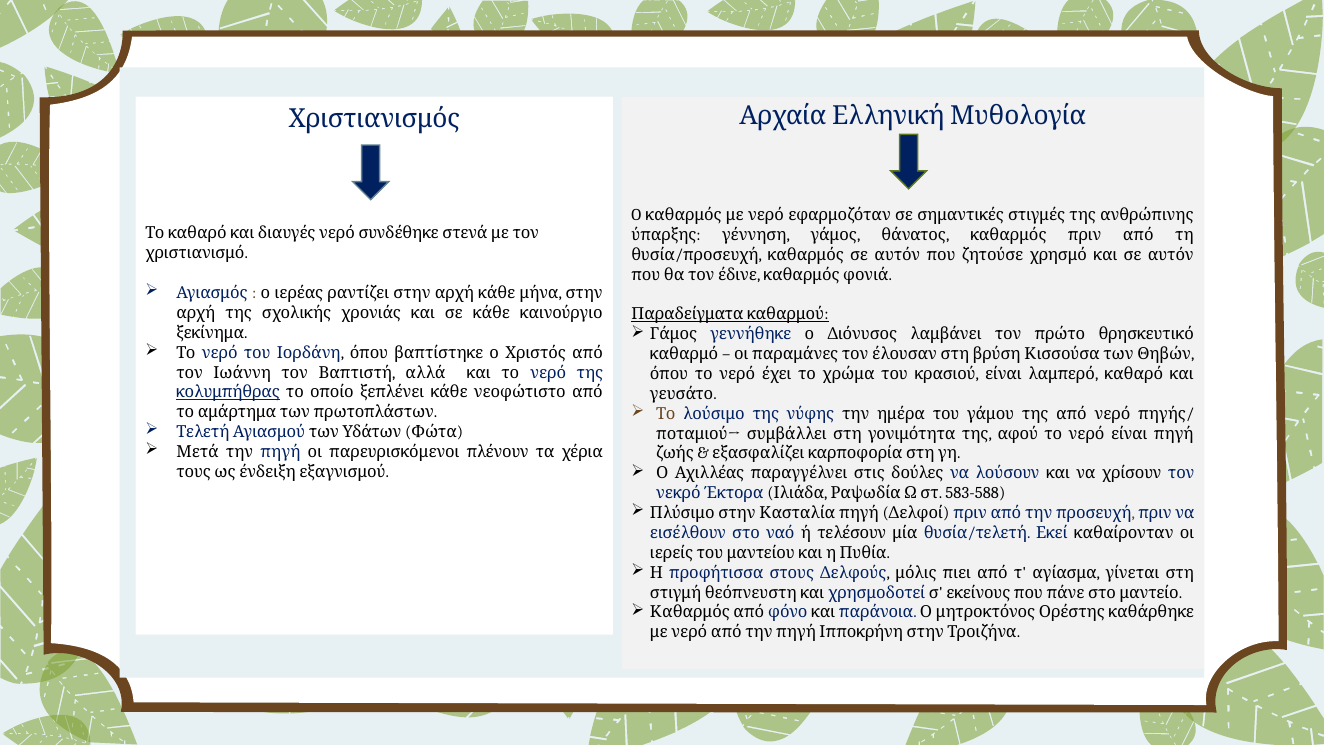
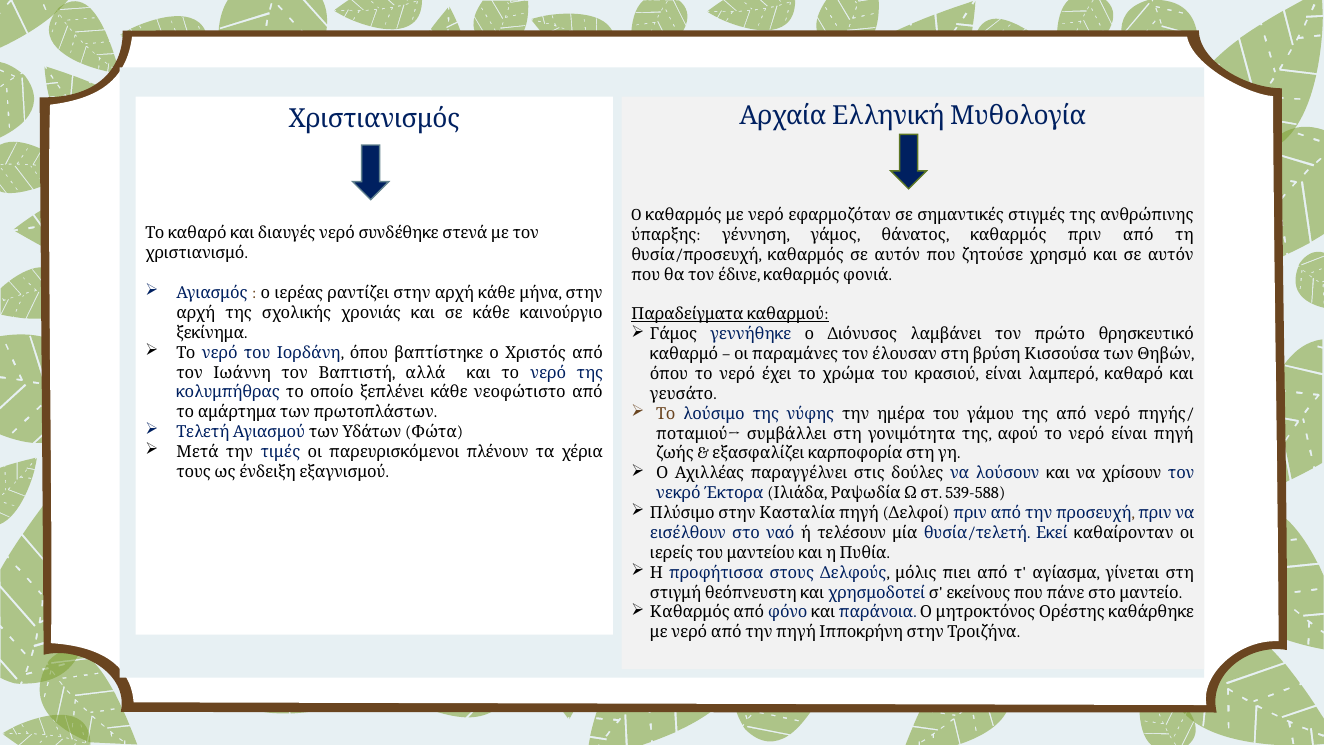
κολυμπήθρας underline: present -> none
την πηγή: πηγή -> τιμές
583-588: 583-588 -> 539-588
